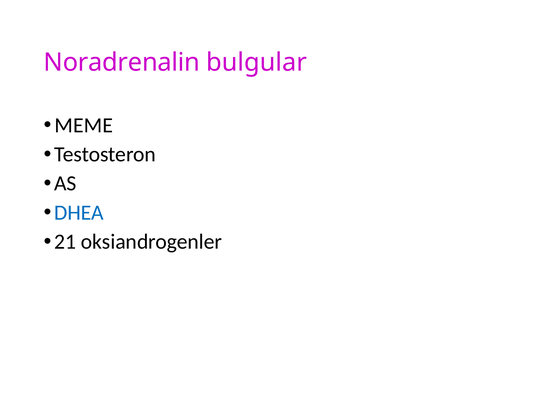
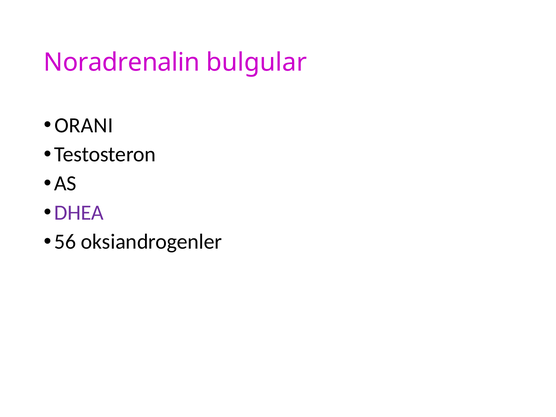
MEME: MEME -> ORANI
DHEA colour: blue -> purple
21: 21 -> 56
